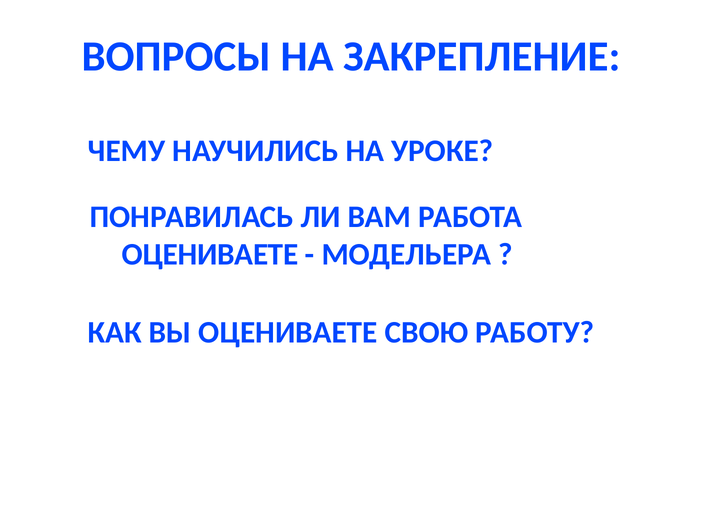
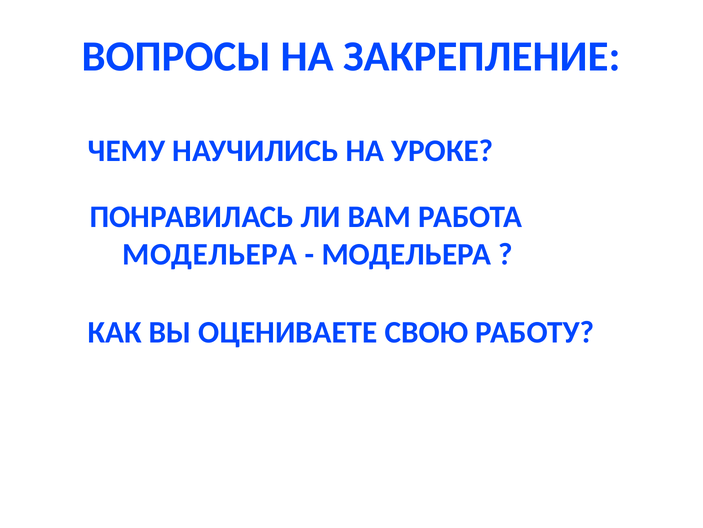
ОЦЕНИВАЕТЕ at (210, 254): ОЦЕНИВАЕТЕ -> МОДЕЛЬЕРА
